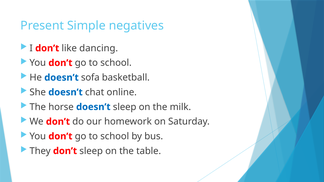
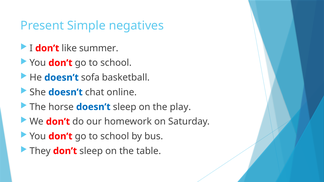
dancing: dancing -> summer
milk: milk -> play
